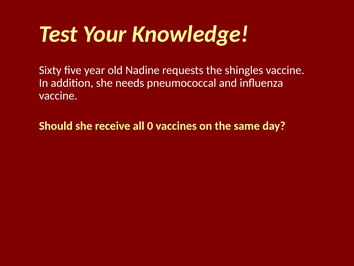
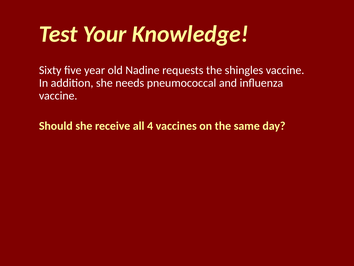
0: 0 -> 4
